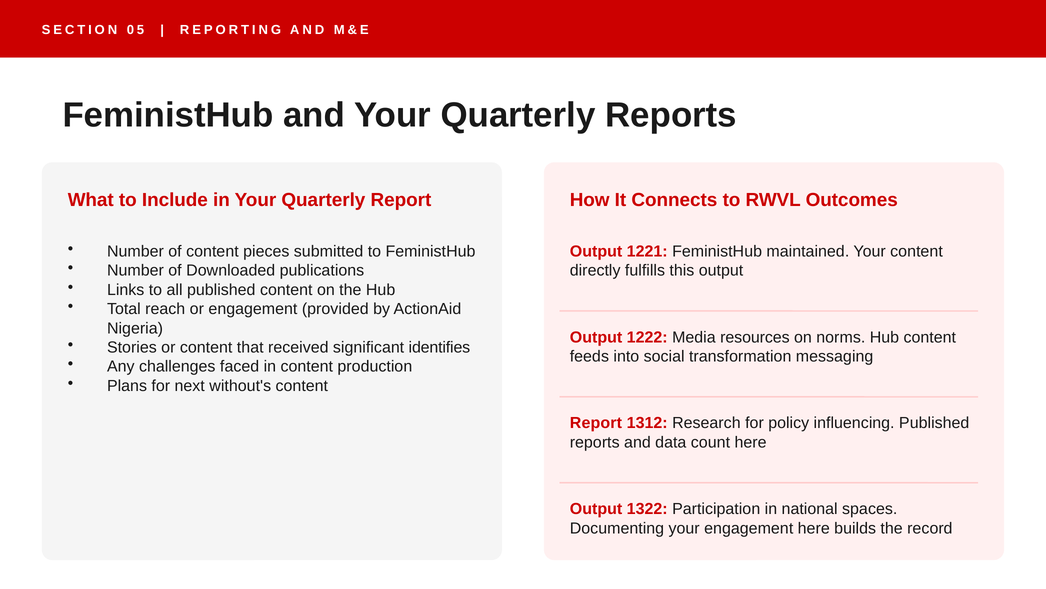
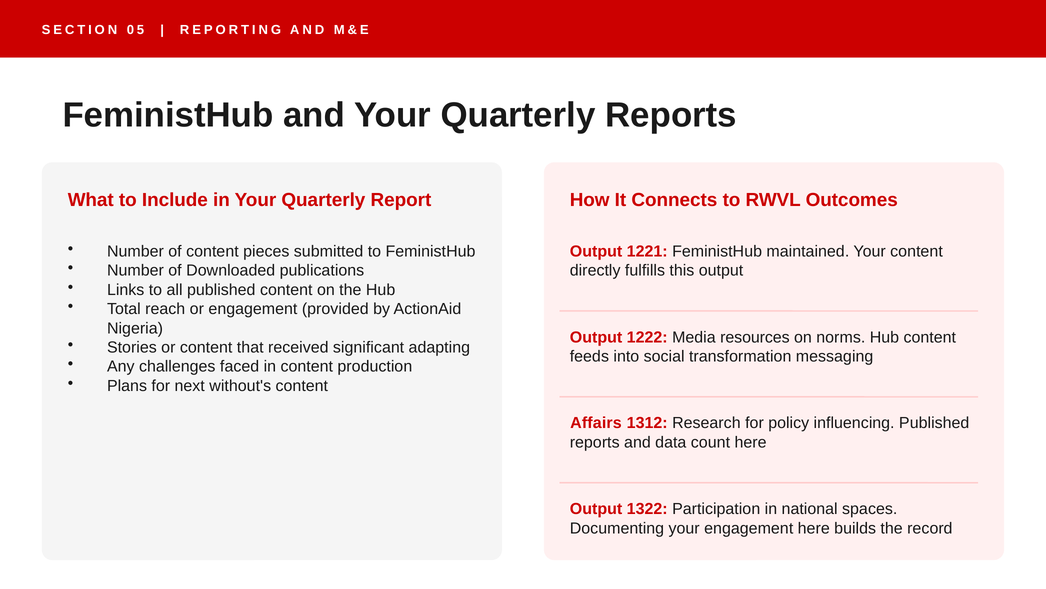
identifies: identifies -> adapting
Report at (596, 423): Report -> Affairs
